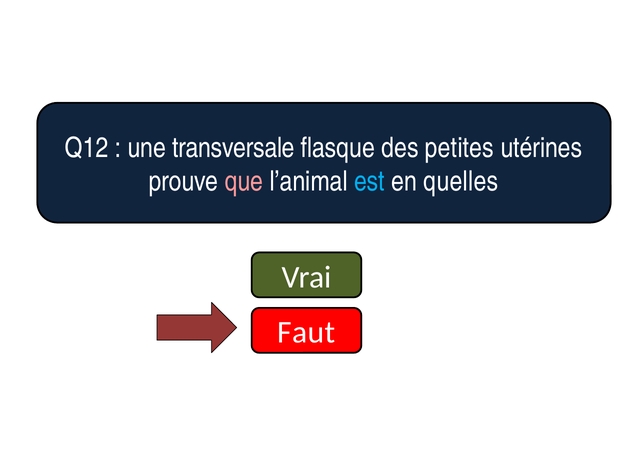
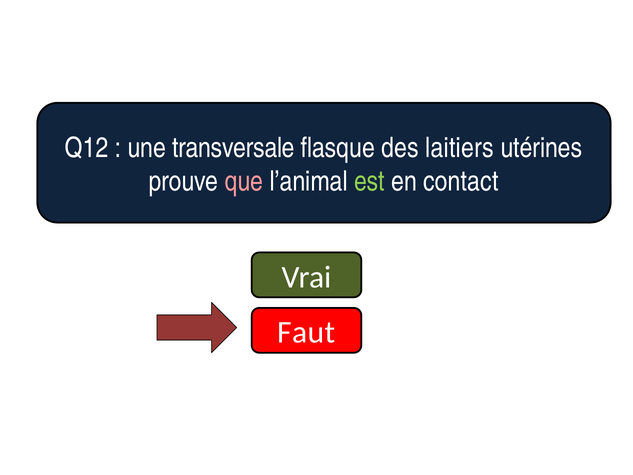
petites: petites -> laitiers
est colour: light blue -> light green
quelles: quelles -> contact
